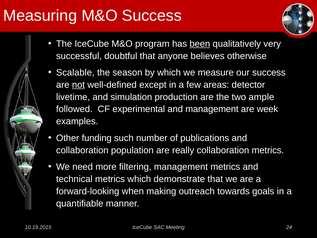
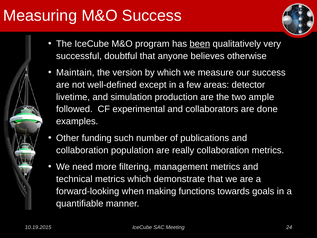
Scalable: Scalable -> Maintain
season: season -> version
not underline: present -> none
and management: management -> collaborators
week: week -> done
outreach: outreach -> functions
